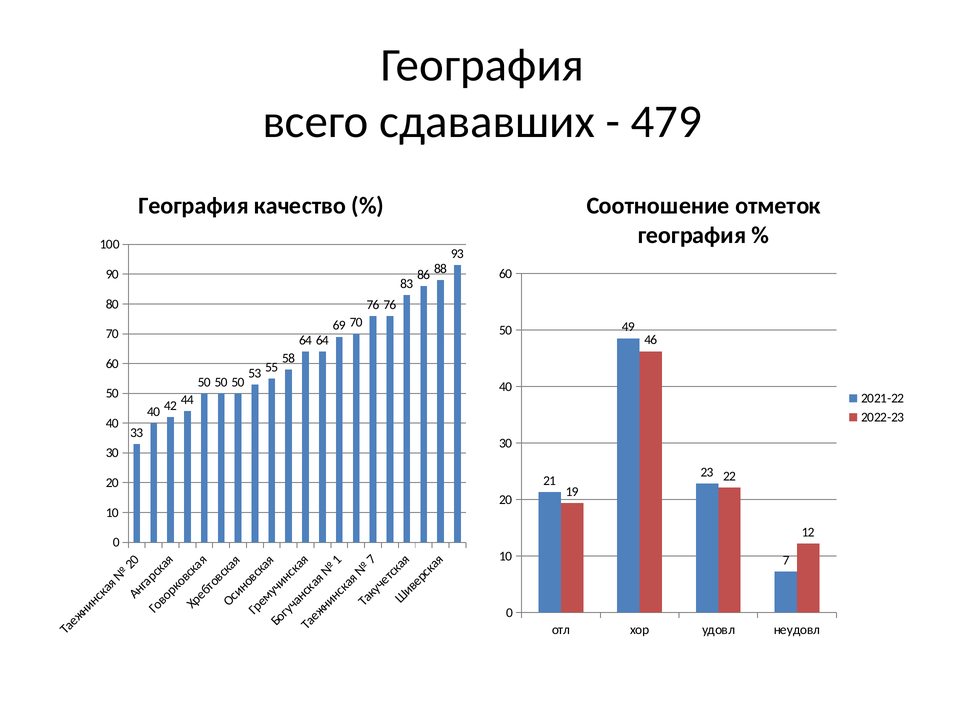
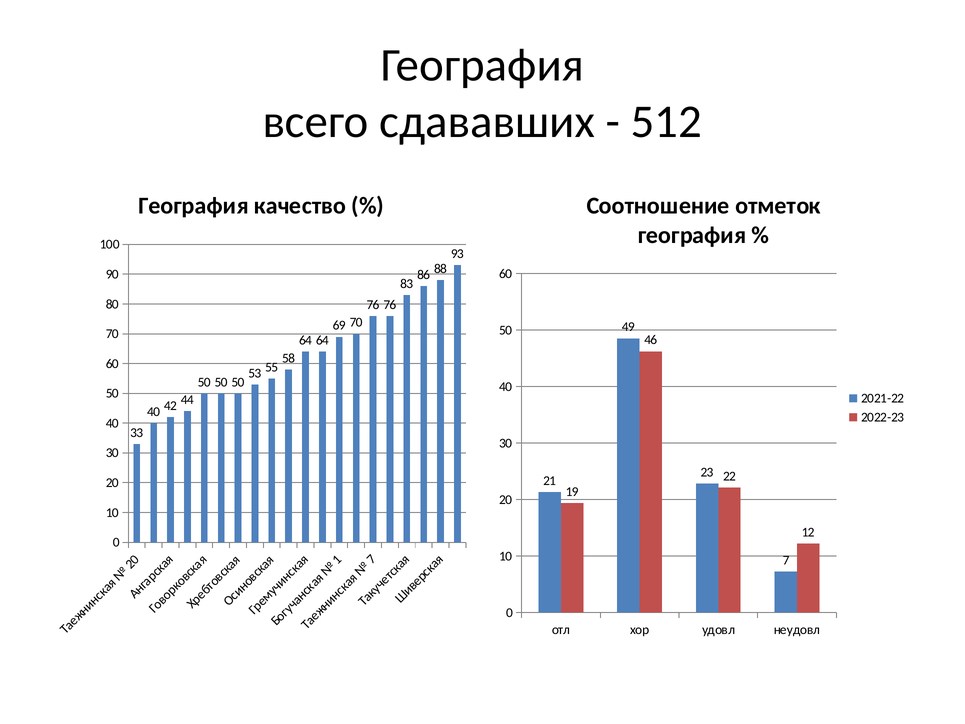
479: 479 -> 512
